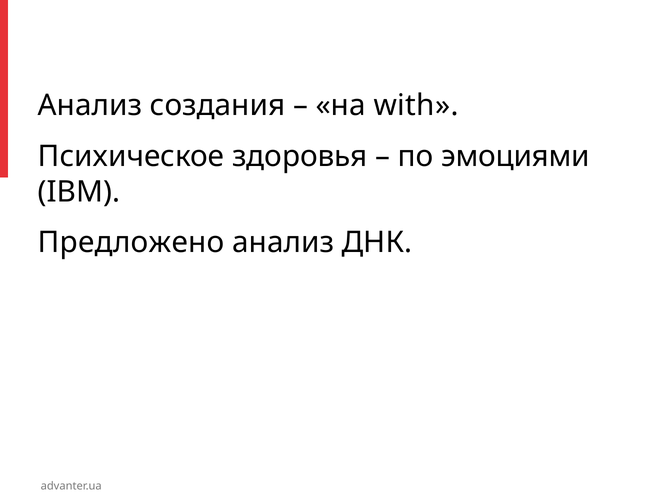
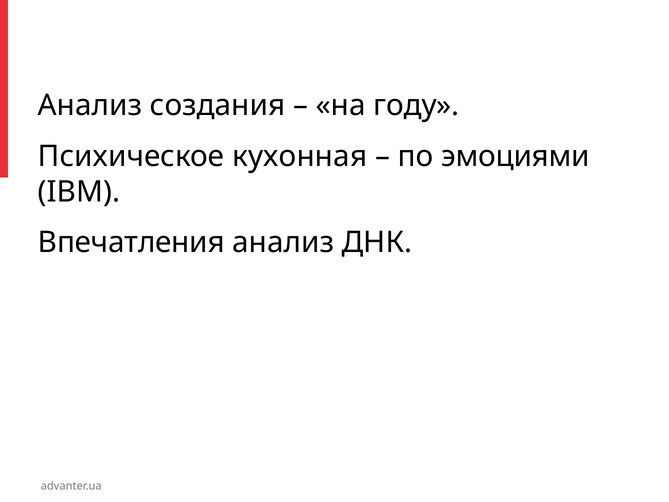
with: with -> году
здоровья: здоровья -> кухонная
Предложено: Предложено -> Впечатления
